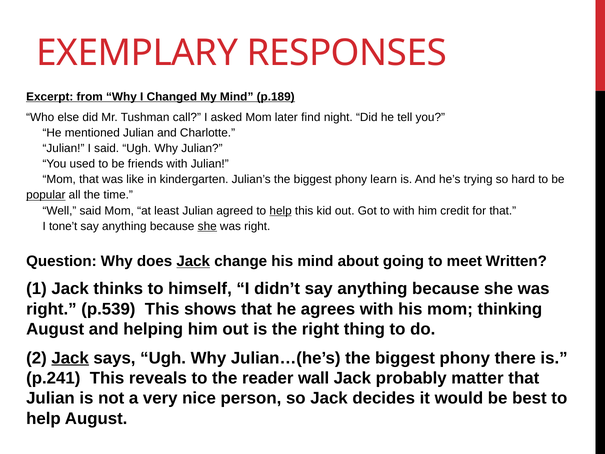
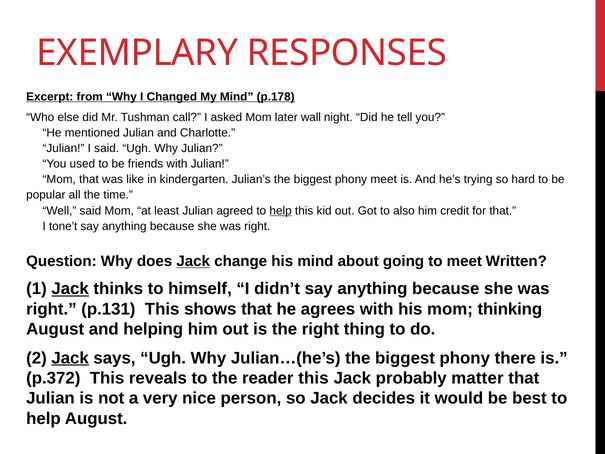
p.189: p.189 -> p.178
find: find -> wall
phony learn: learn -> meet
popular underline: present -> none
to with: with -> also
she at (207, 226) underline: present -> none
Jack at (70, 289) underline: none -> present
p.539: p.539 -> p.131
p.241: p.241 -> p.372
reader wall: wall -> this
